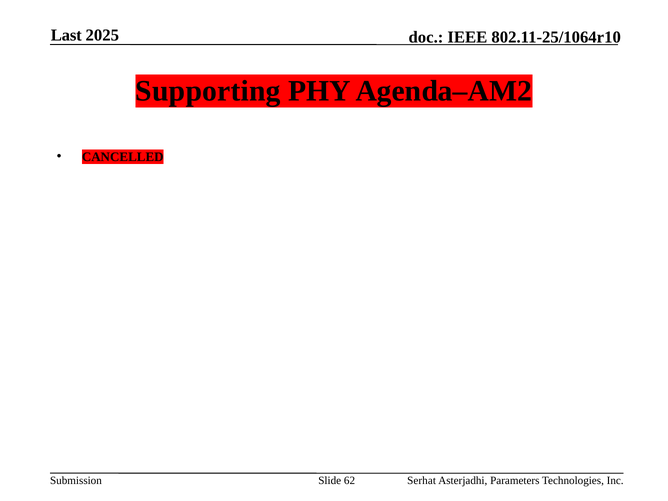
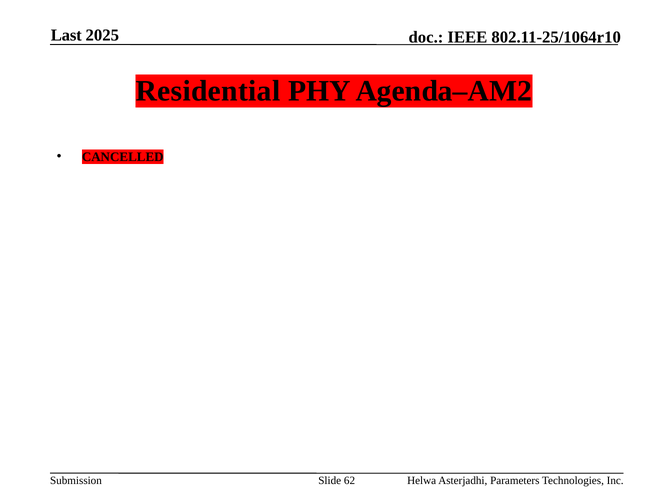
Supporting: Supporting -> Residential
Serhat: Serhat -> Helwa
